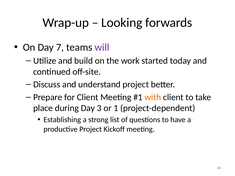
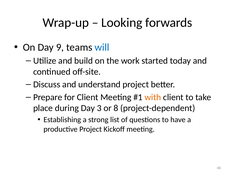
7: 7 -> 9
will colour: purple -> blue
1: 1 -> 8
